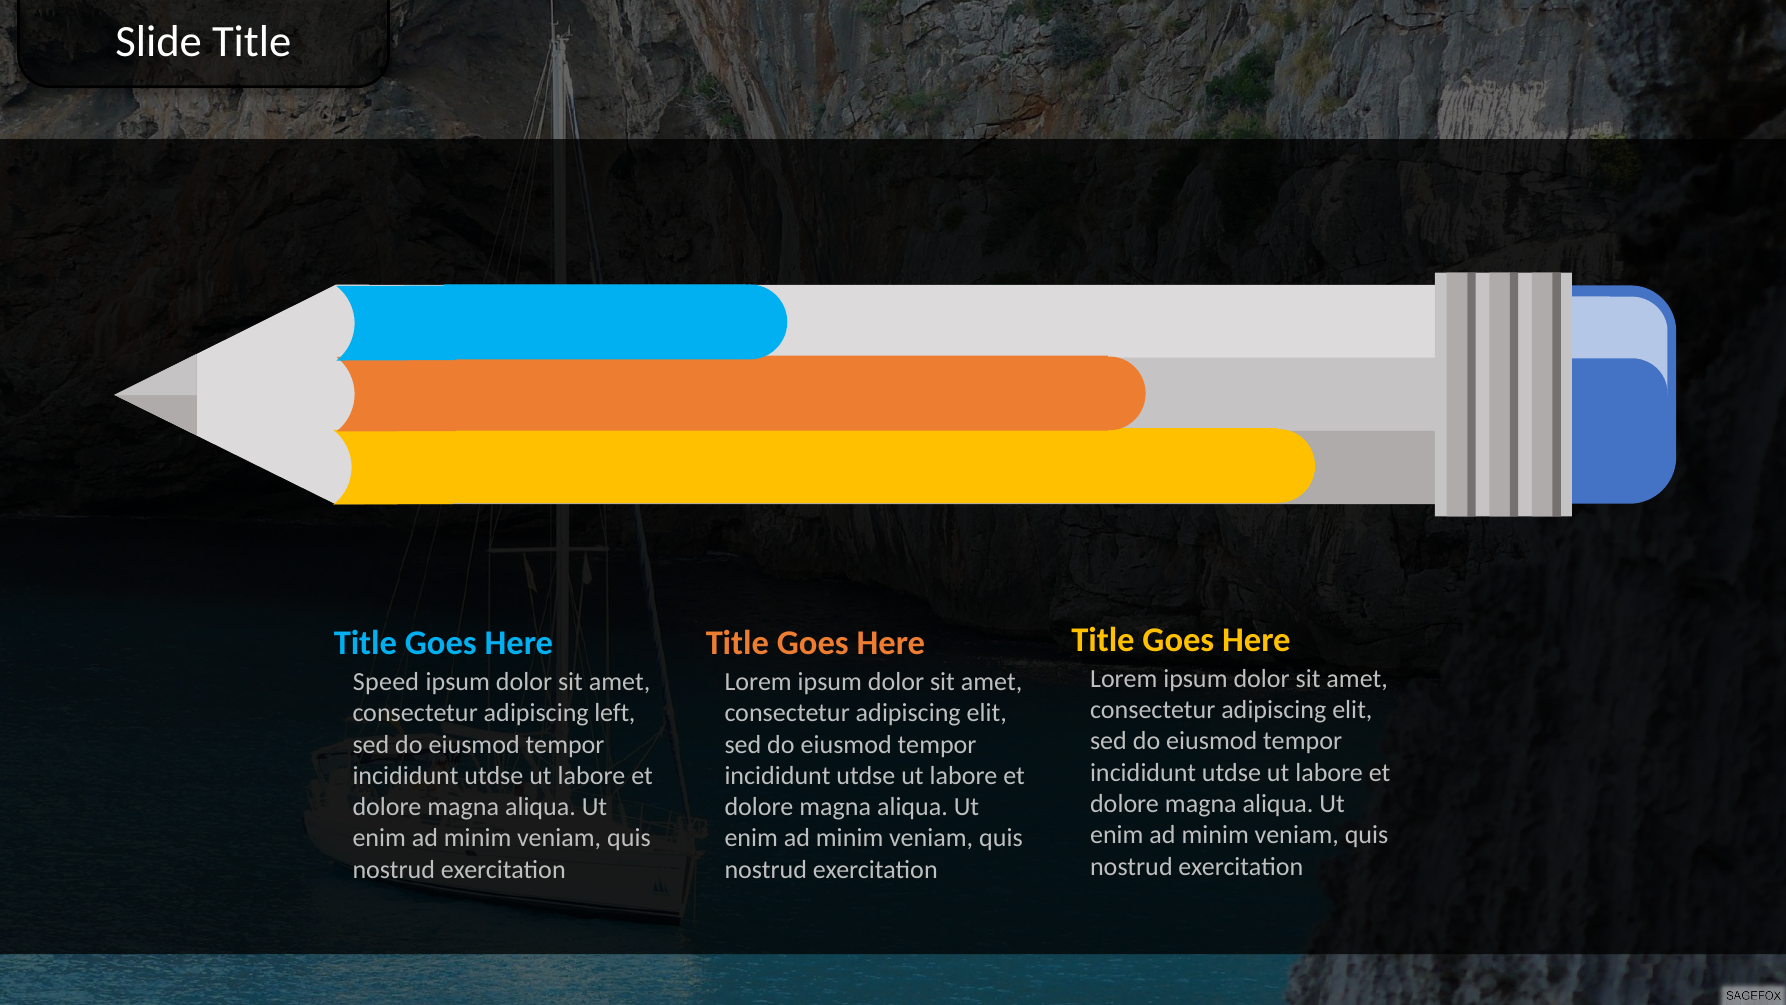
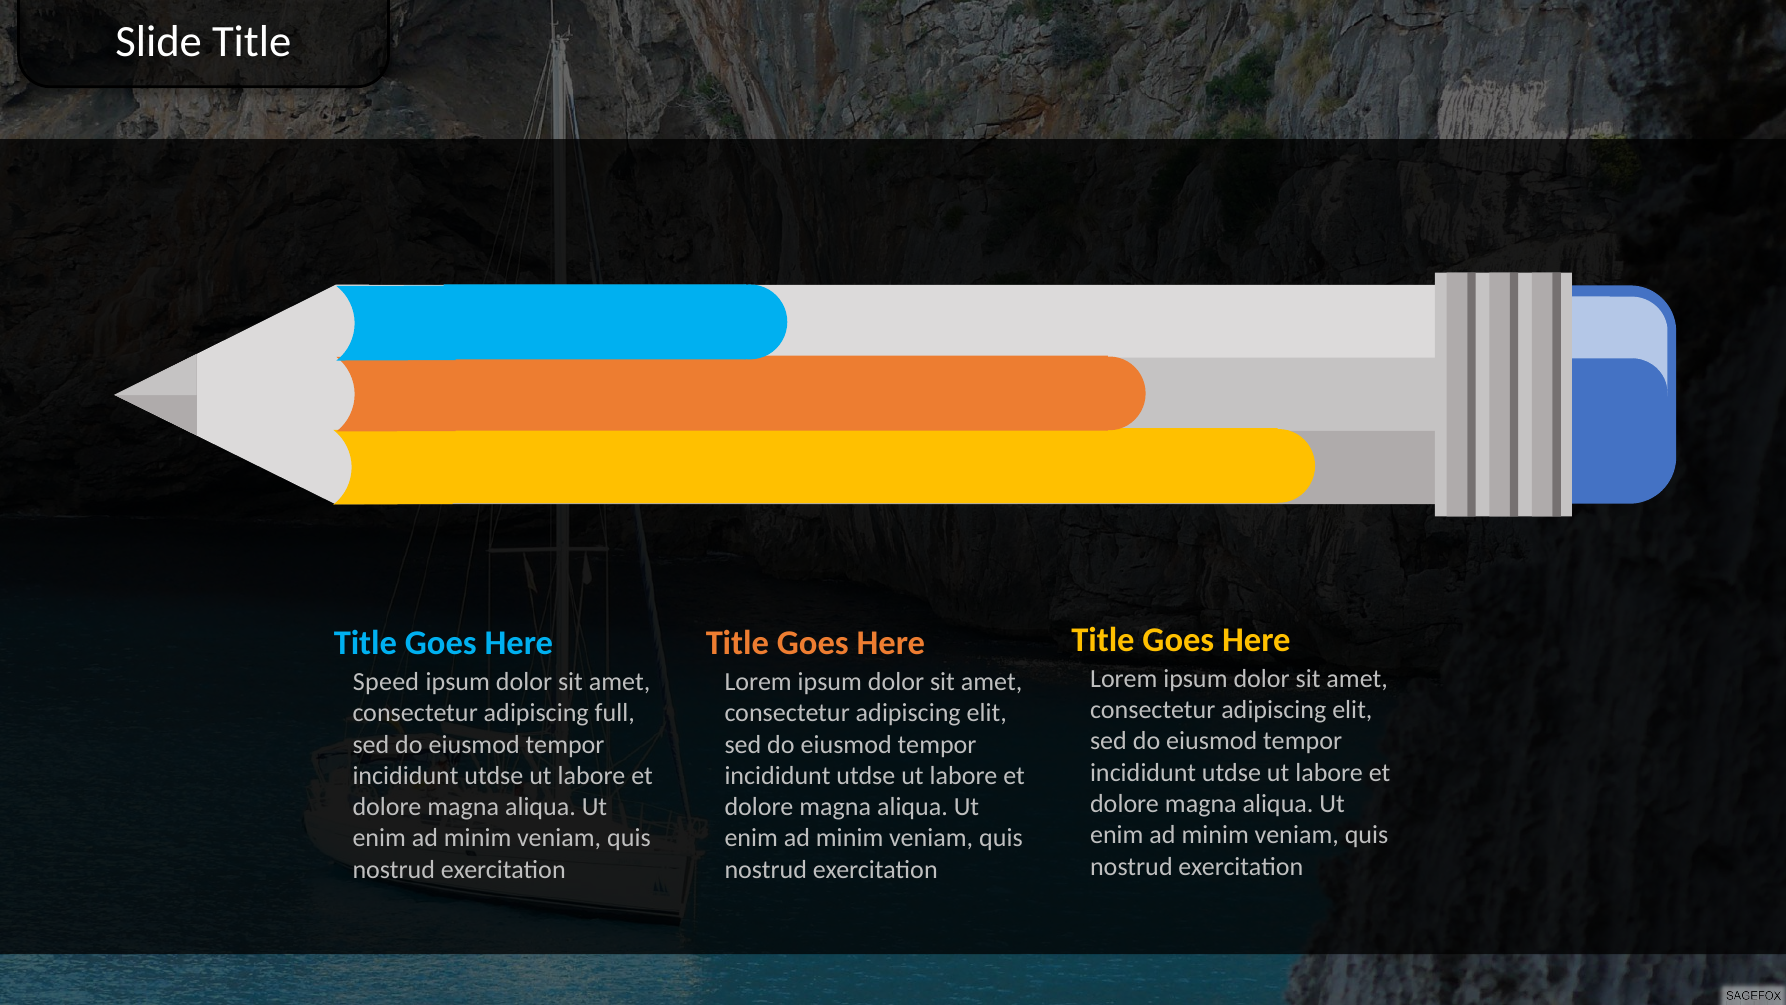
left: left -> full
